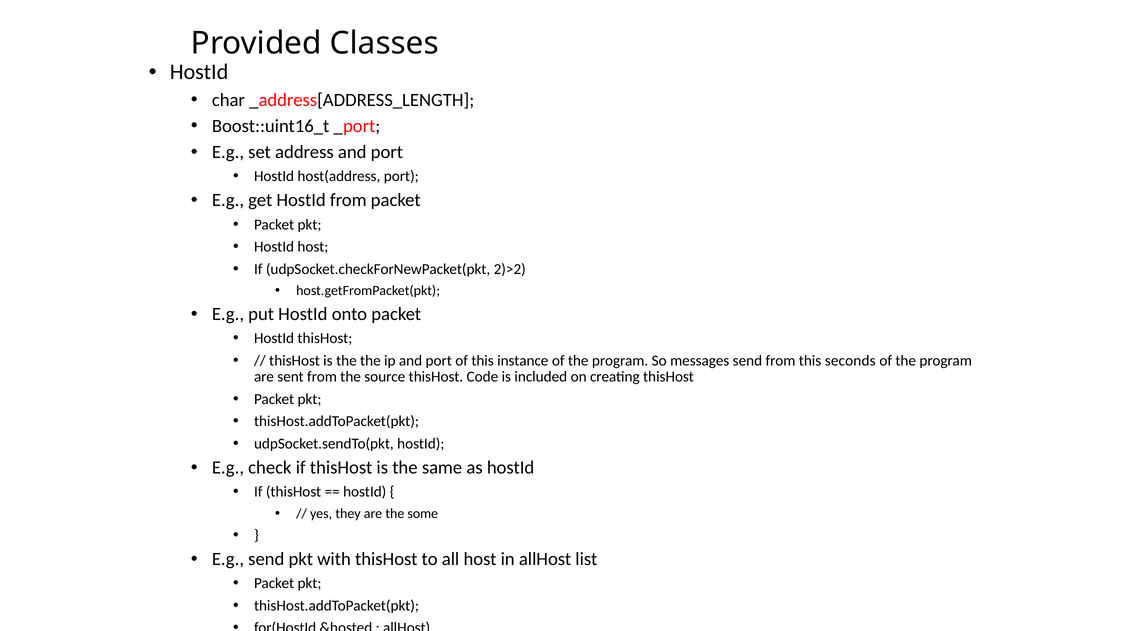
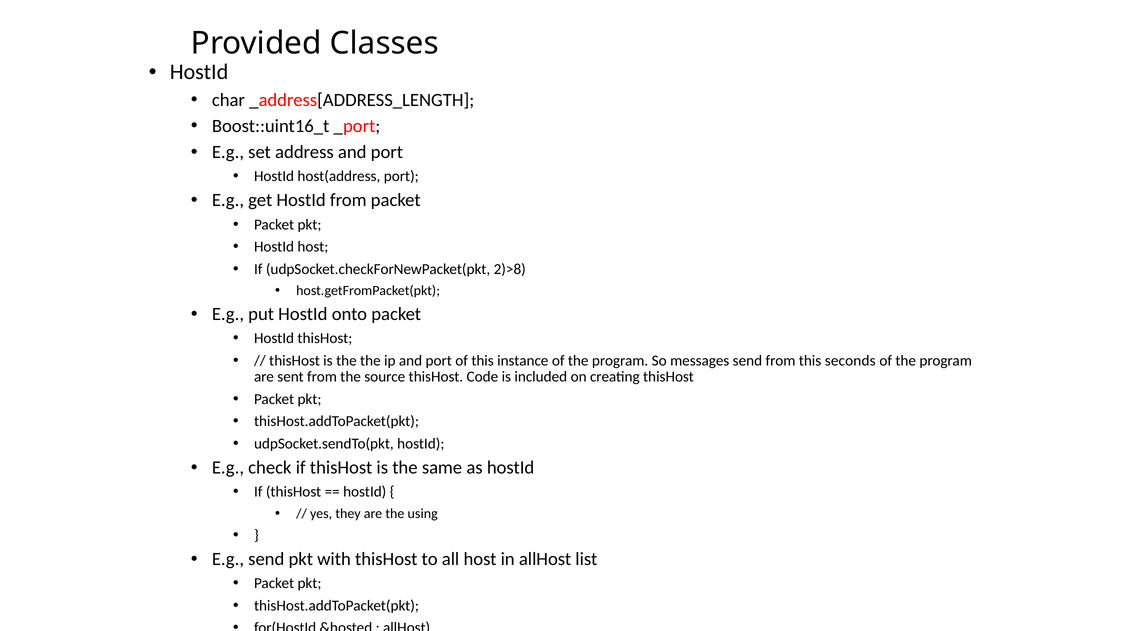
2)>2: 2)>2 -> 2)>8
some: some -> using
